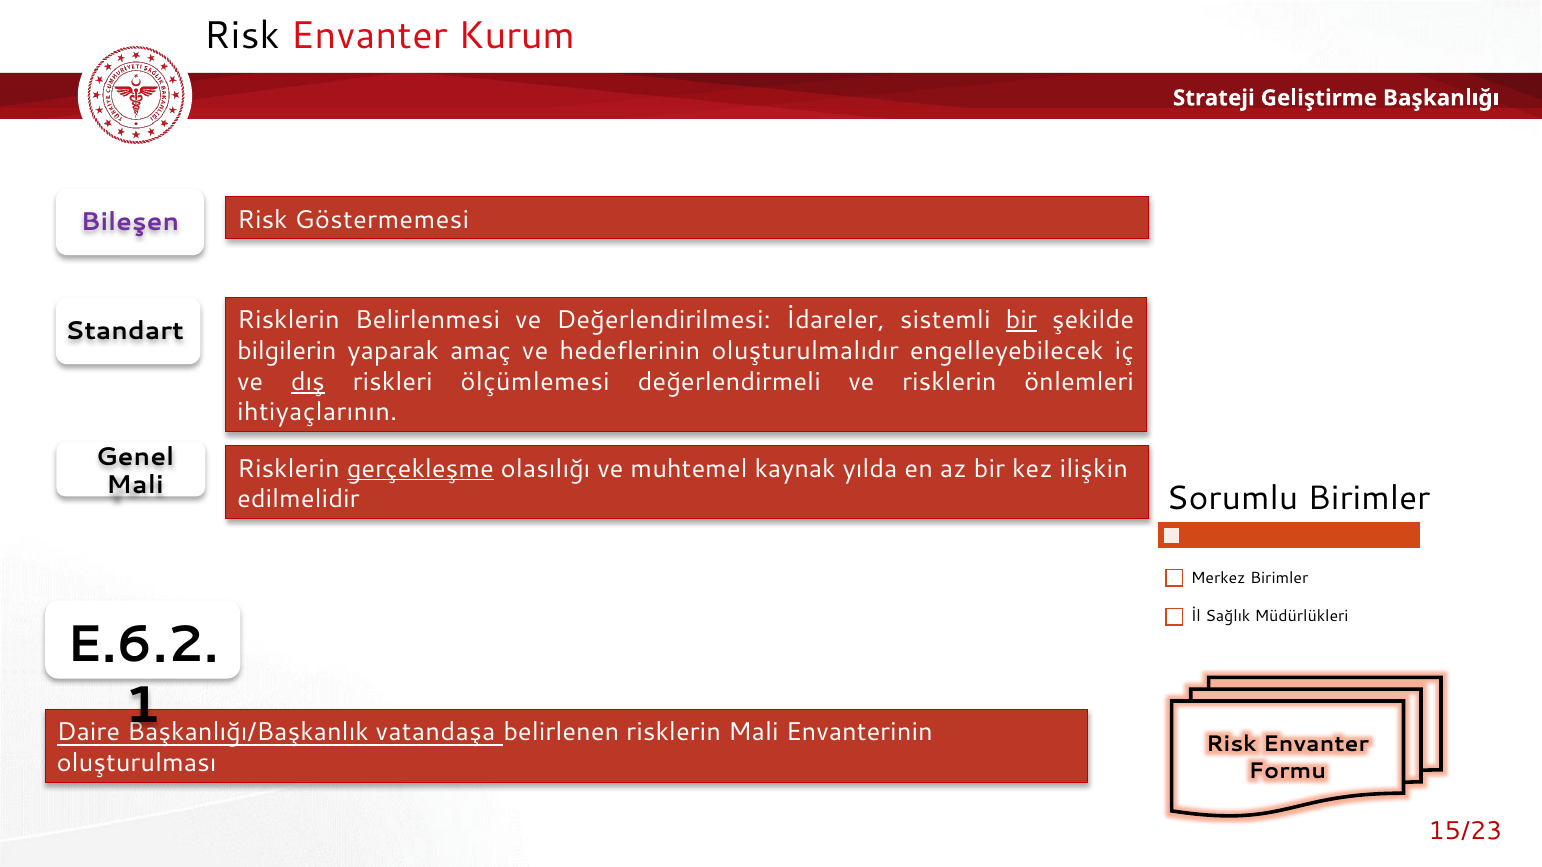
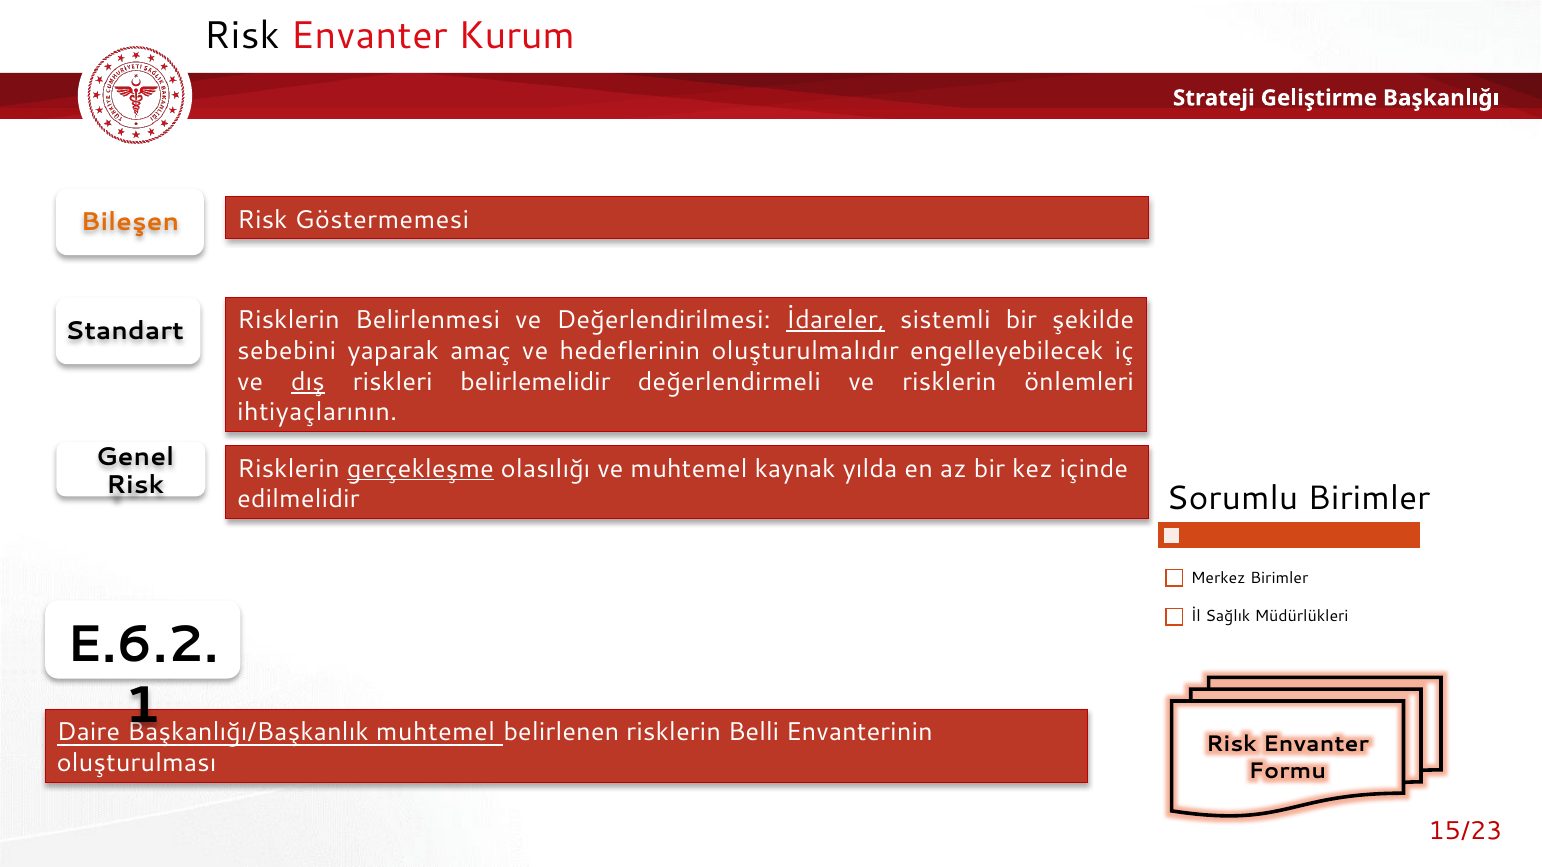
Bileşen colour: purple -> orange
İdareler underline: none -> present
bir at (1021, 320) underline: present -> none
bilgilerin: bilgilerin -> sebebini
ölçümlemesi: ölçümlemesi -> belirlemelidir
ilişkin: ilişkin -> içinde
Mali at (135, 485): Mali -> Risk
vatandaşa at (436, 732): vatandaşa -> muhtemel
risklerin Mali: Mali -> Belli
